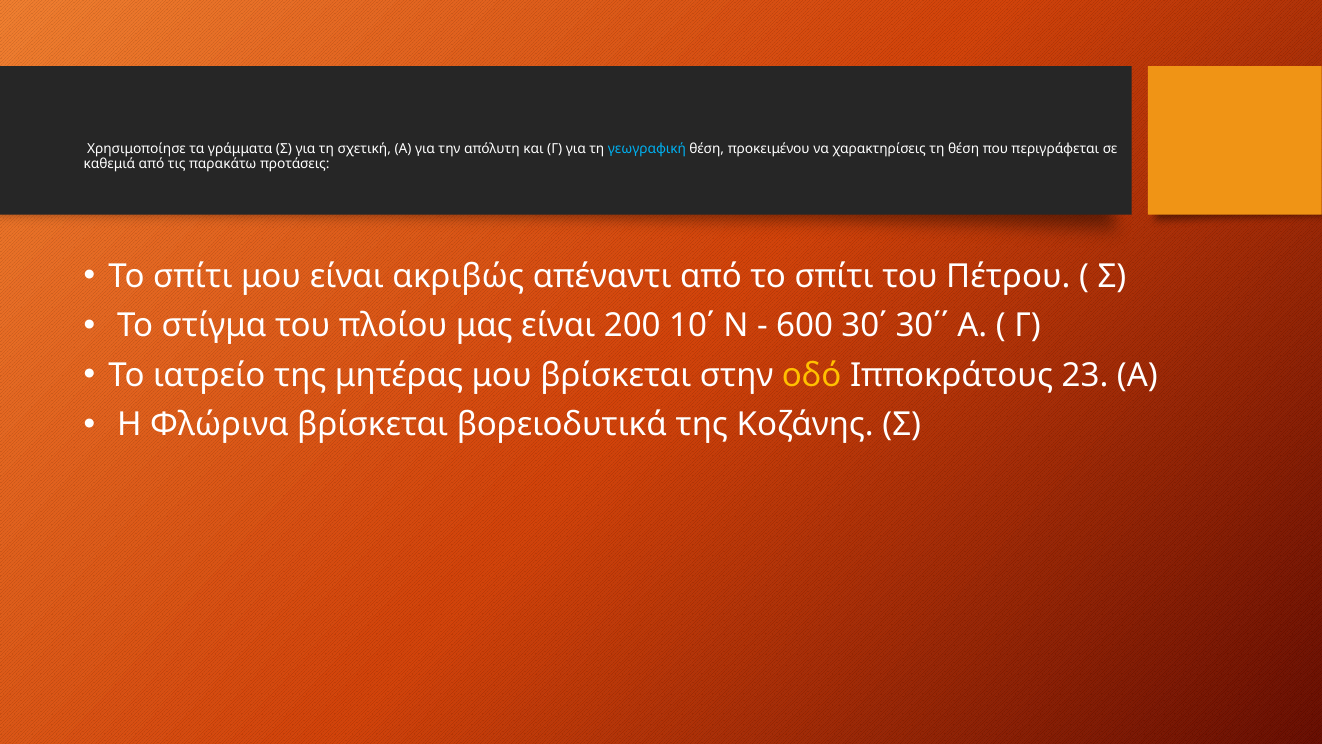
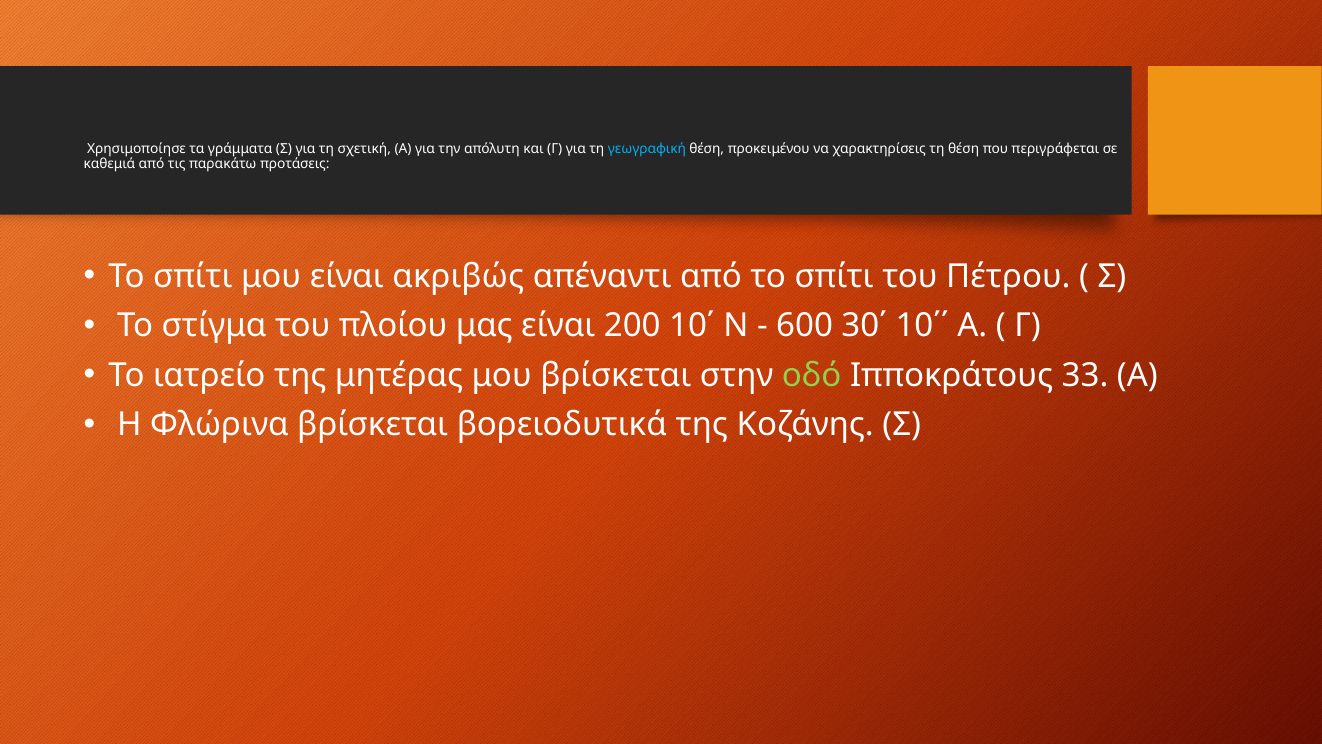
30΄΄: 30΄΄ -> 10΄΄
οδό colour: yellow -> light green
23: 23 -> 33
